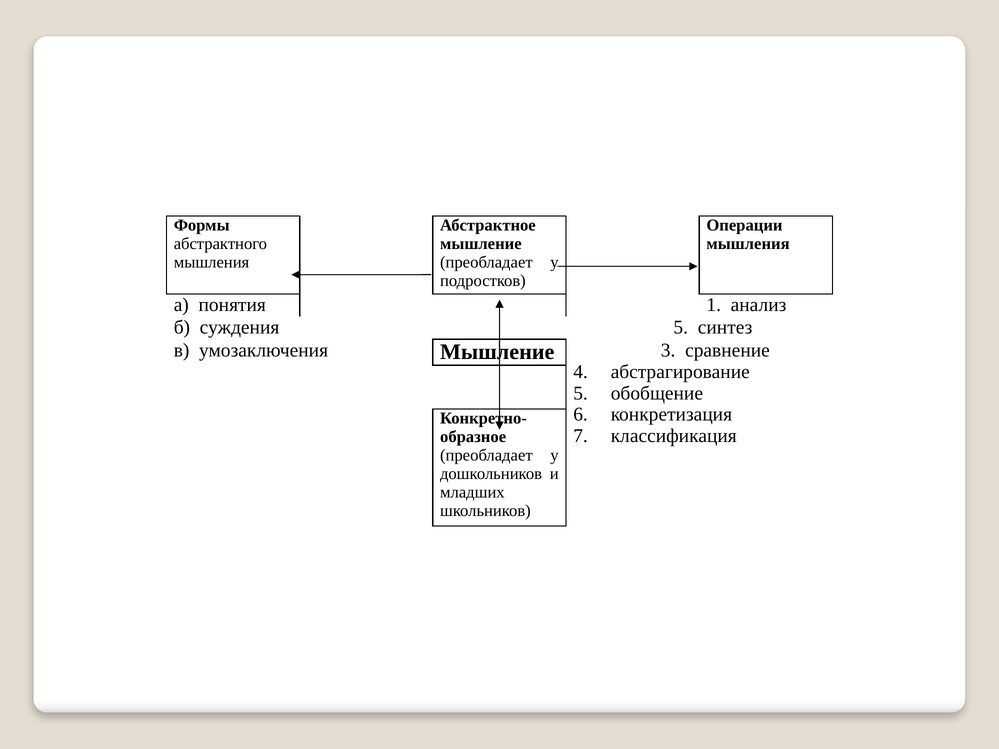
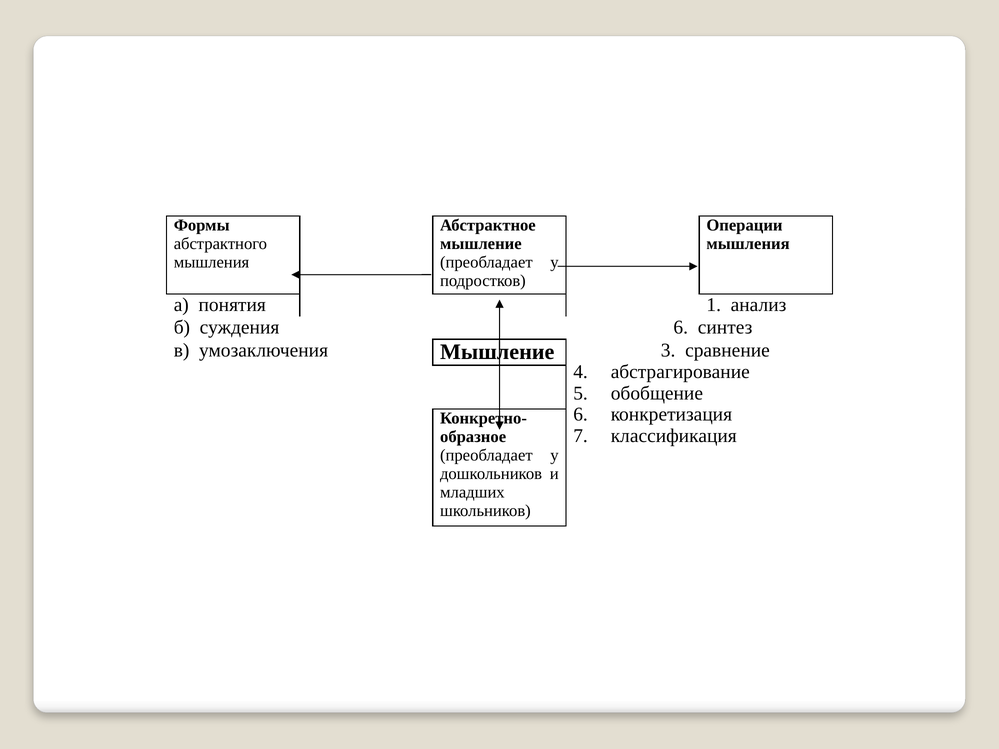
суждения 5: 5 -> 6
